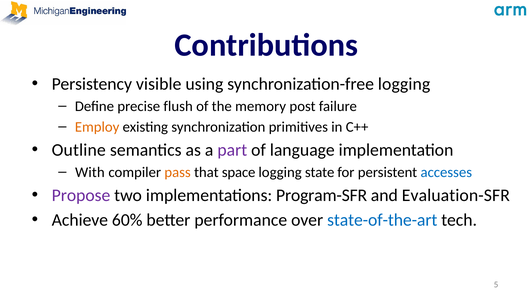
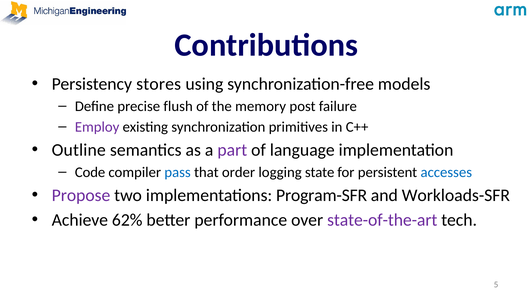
visible: visible -> stores
synchronization-free logging: logging -> models
Employ colour: orange -> purple
With: With -> Code
pass colour: orange -> blue
space: space -> order
Evaluation-SFR: Evaluation-SFR -> Workloads-SFR
60%: 60% -> 62%
state-of-the-art colour: blue -> purple
